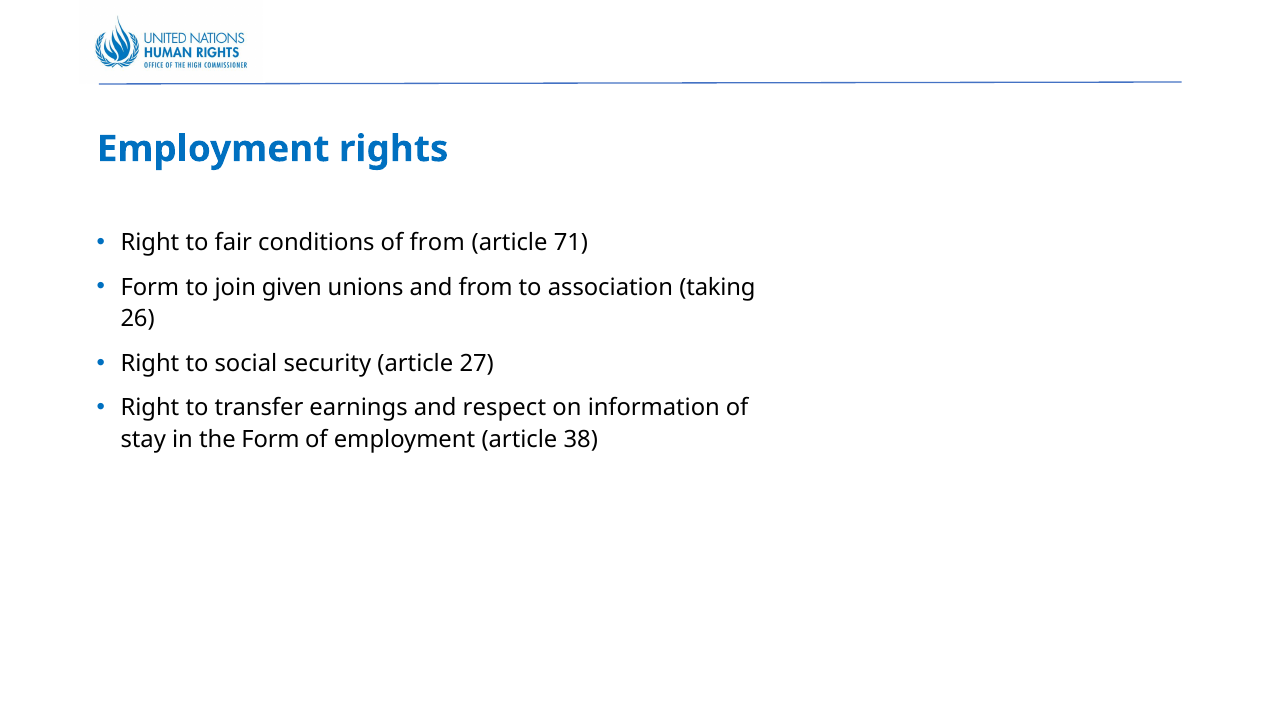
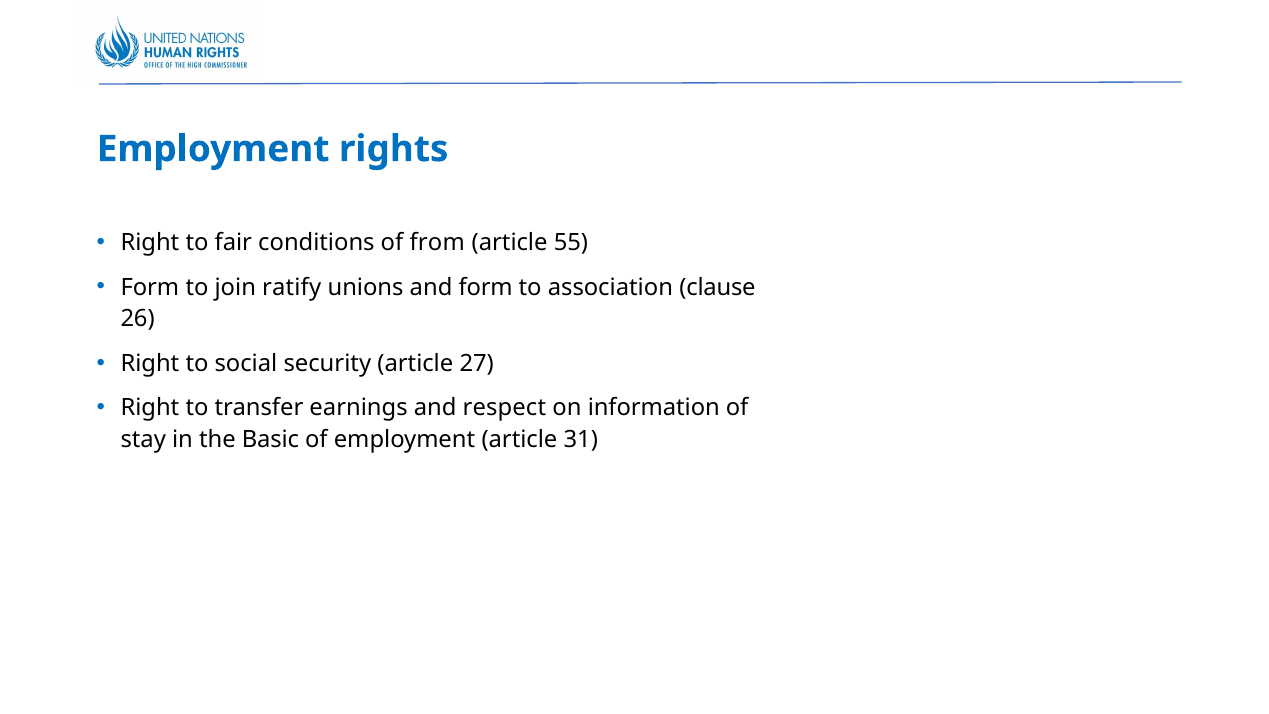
71: 71 -> 55
given: given -> ratify
and from: from -> form
taking: taking -> clause
the Form: Form -> Basic
38: 38 -> 31
